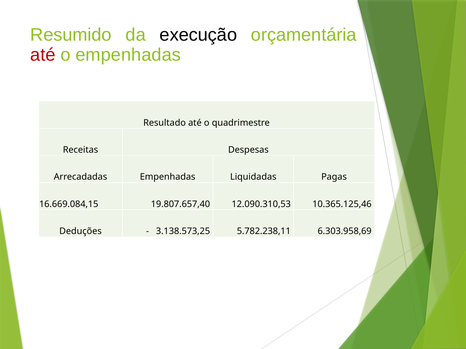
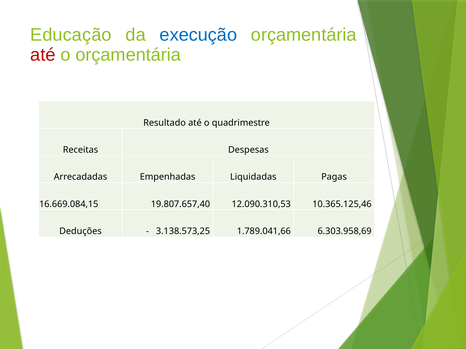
Resumido: Resumido -> Educação
execução colour: black -> blue
o empenhadas: empenhadas -> orçamentária
5.782.238,11: 5.782.238,11 -> 1.789.041,66
